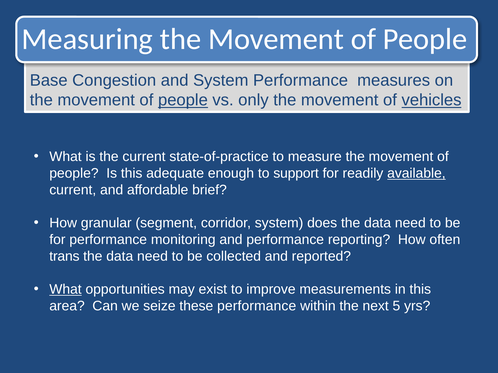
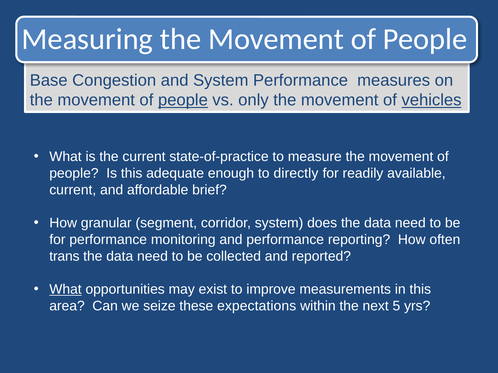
support: support -> directly
available underline: present -> none
these performance: performance -> expectations
